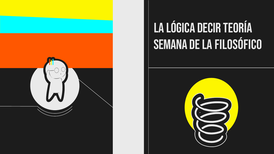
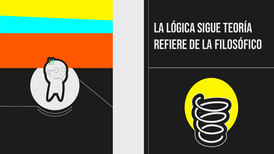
DECIR: DECIR -> SIGUE
SEMANA: SEMANA -> REFIERE
